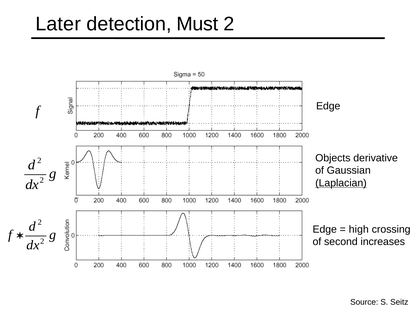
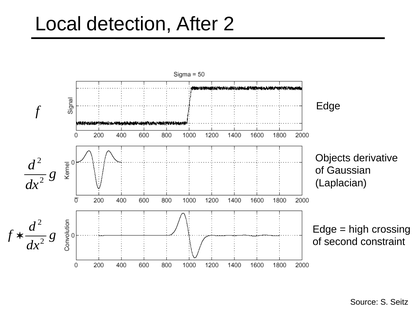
Later: Later -> Local
Must: Must -> After
Laplacian underline: present -> none
increases: increases -> constraint
